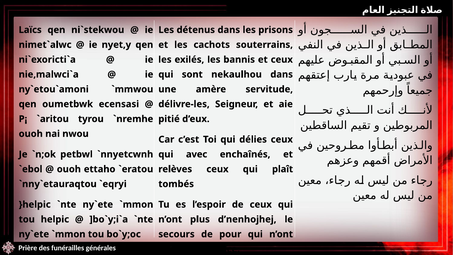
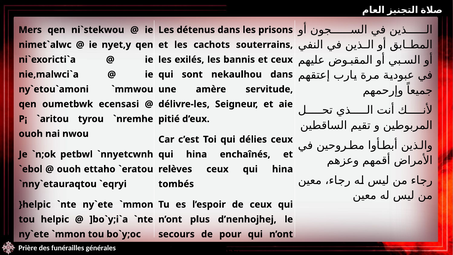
Laïcs: Laïcs -> Mers
avec at (197, 154): avec -> hina
relèves ceux qui plaît: plaît -> hina
